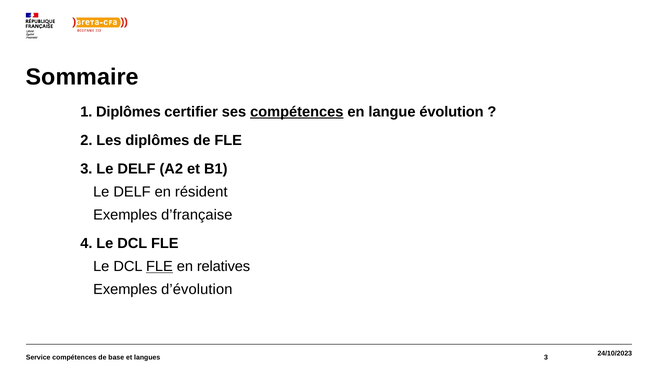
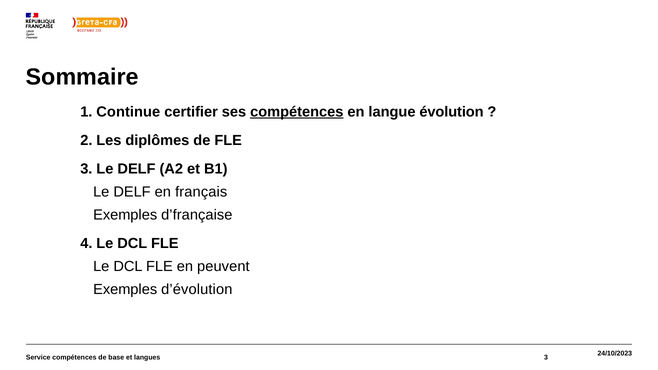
1 Diplômes: Diplômes -> Continue
résident: résident -> français
FLE at (159, 267) underline: present -> none
relatives: relatives -> peuvent
